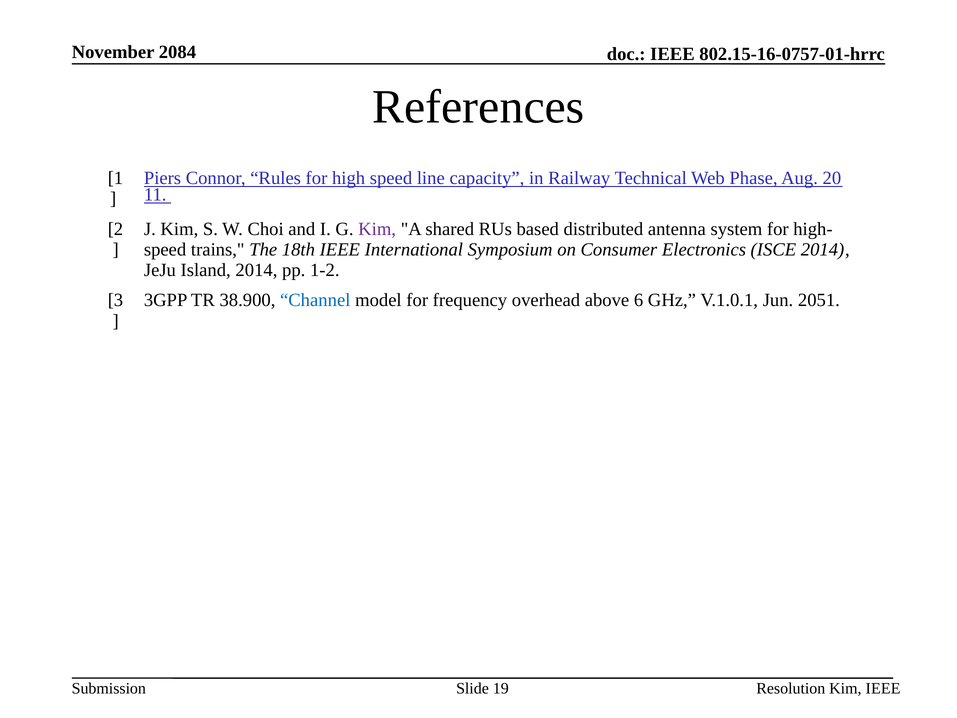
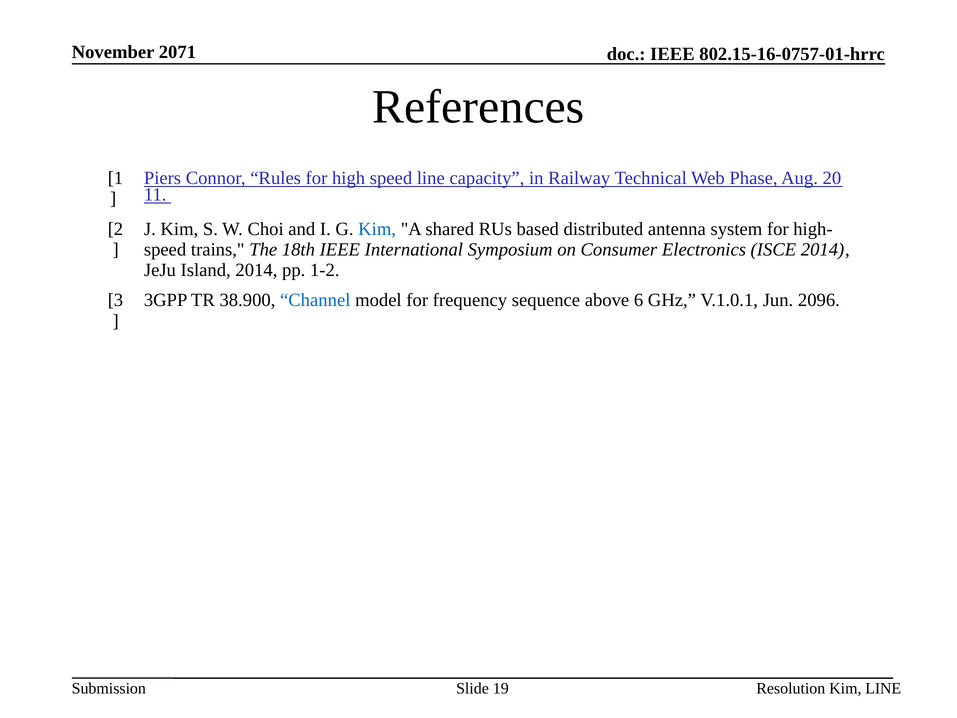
2084: 2084 -> 2071
Kim at (377, 229) colour: purple -> blue
overhead: overhead -> sequence
2051: 2051 -> 2096
Kim IEEE: IEEE -> LINE
